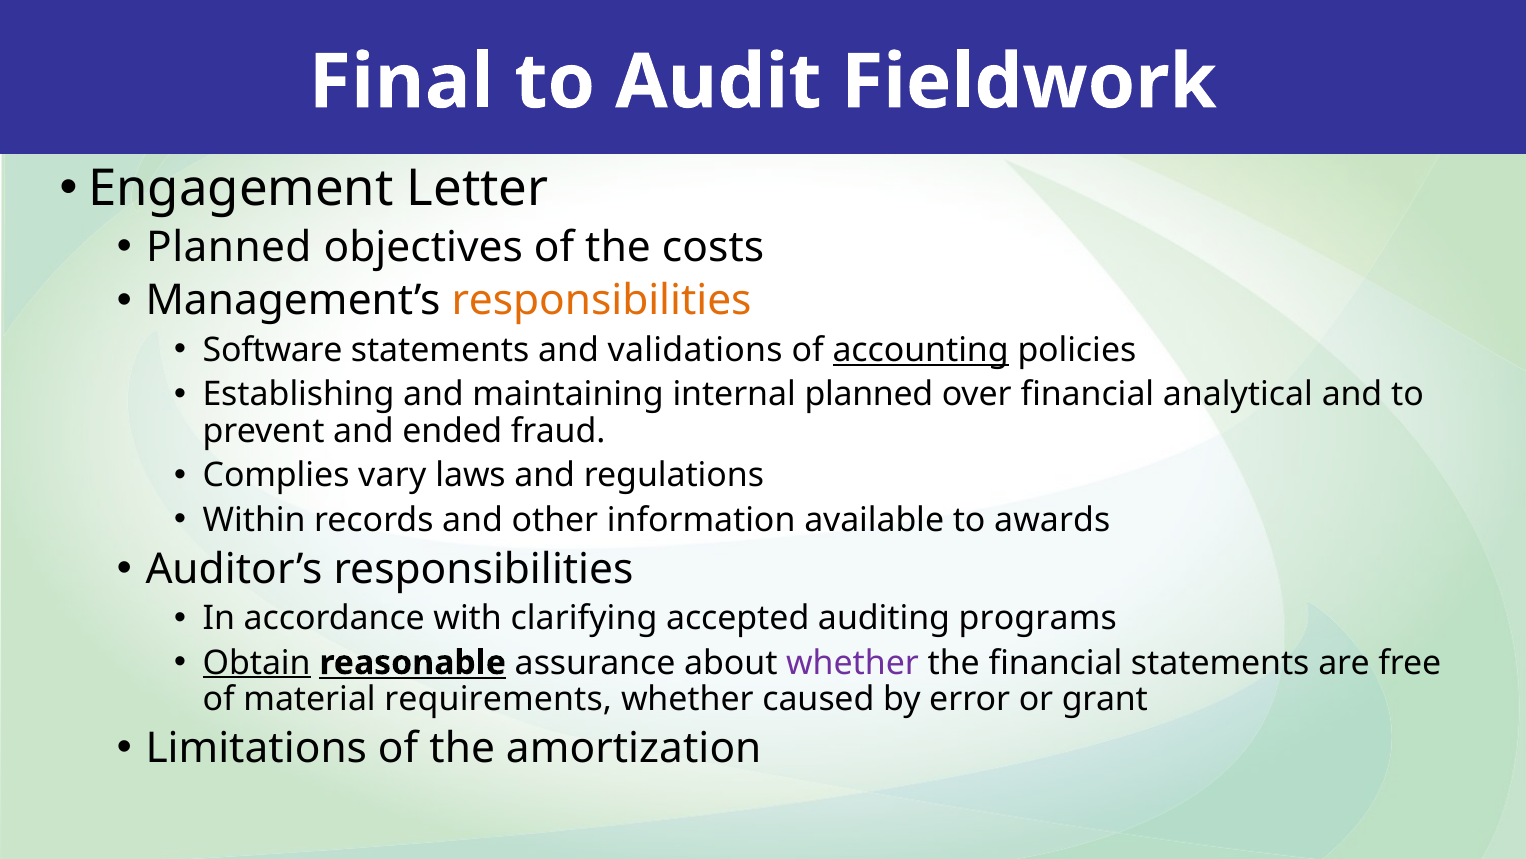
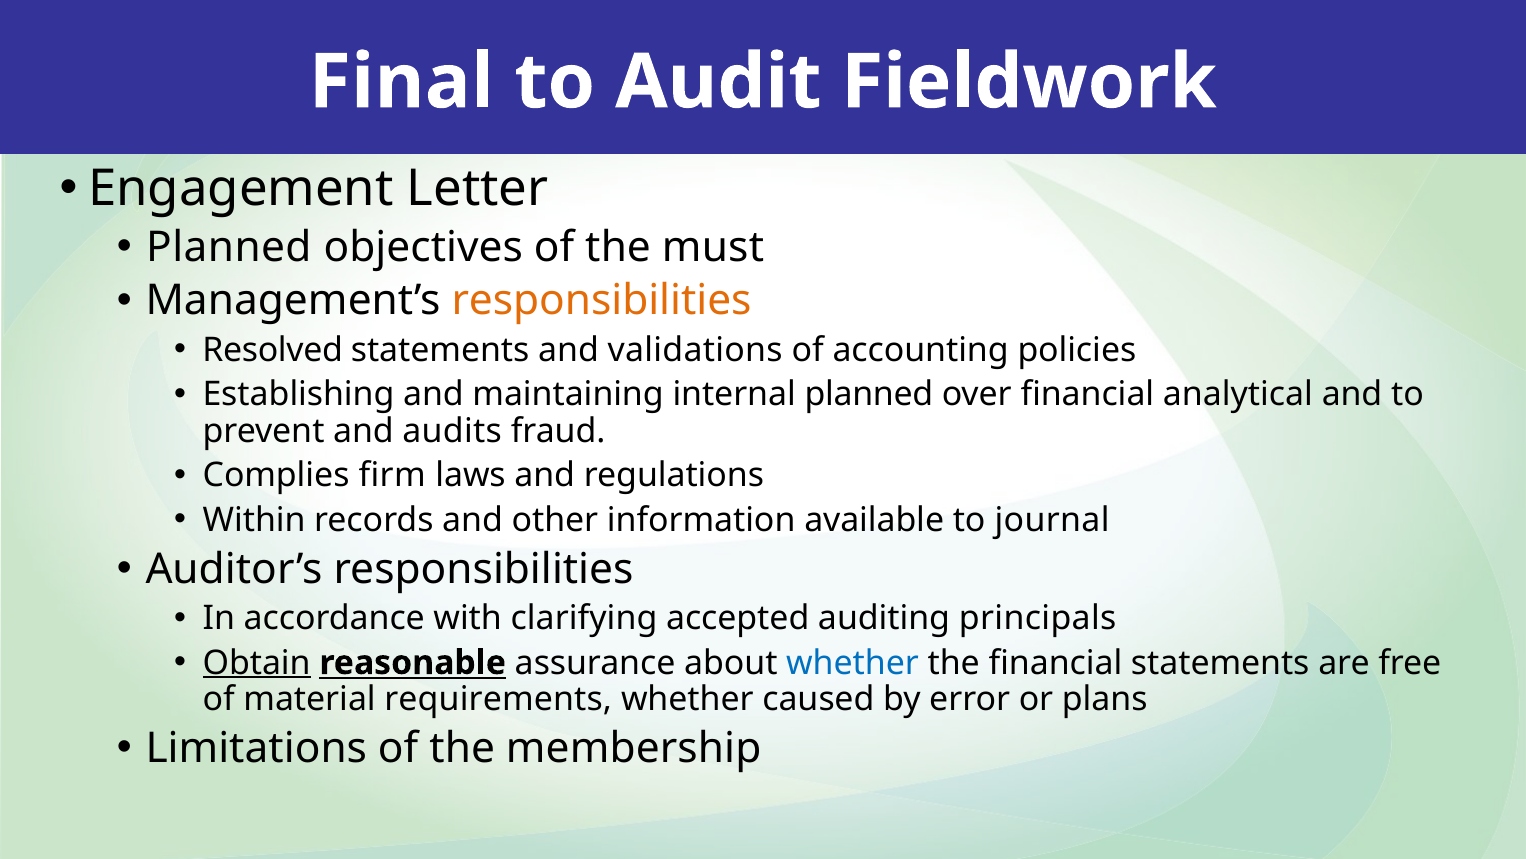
costs: costs -> must
Software: Software -> Resolved
accounting underline: present -> none
ended: ended -> audits
vary: vary -> firm
awards: awards -> journal
programs: programs -> principals
whether at (852, 662) colour: purple -> blue
grant: grant -> plans
amortization: amortization -> membership
